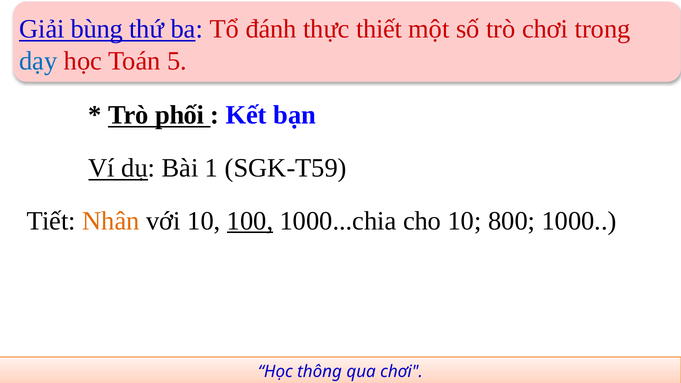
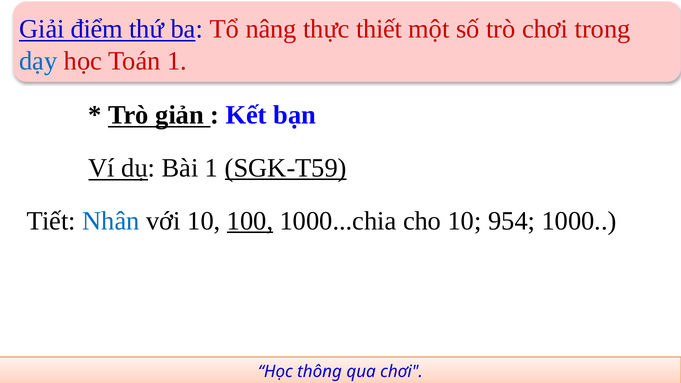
bùng: bùng -> điểm
đánh: đánh -> nâng
Toán 5: 5 -> 1
phối: phối -> giản
SGK-T59 underline: none -> present
Nhân colour: orange -> blue
800: 800 -> 954
